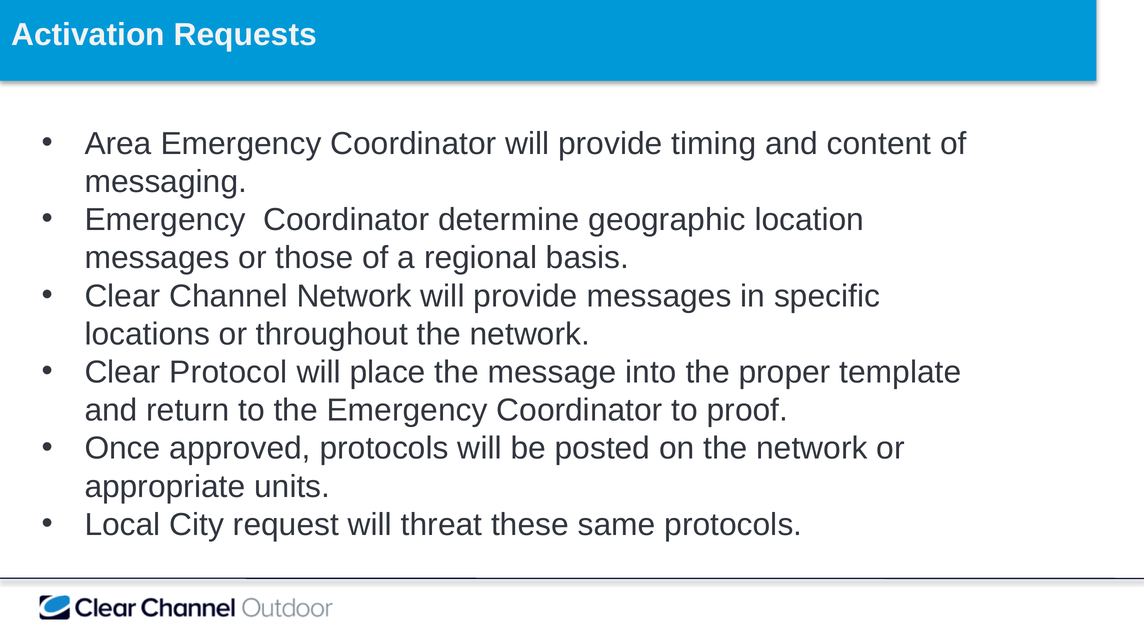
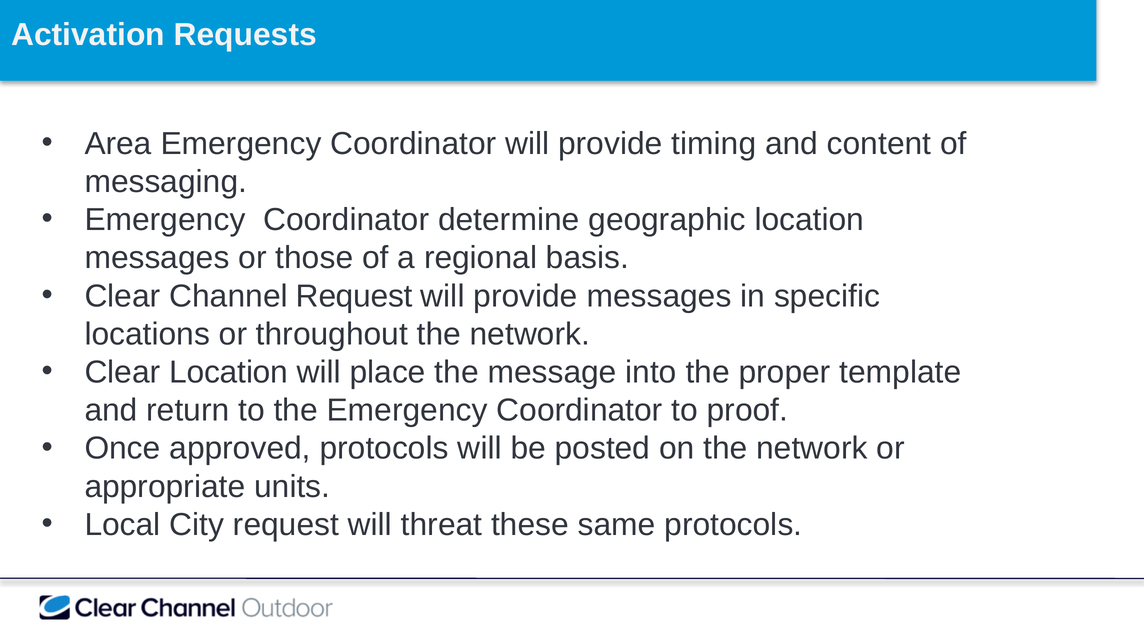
Channel Network: Network -> Request
Clear Protocol: Protocol -> Location
